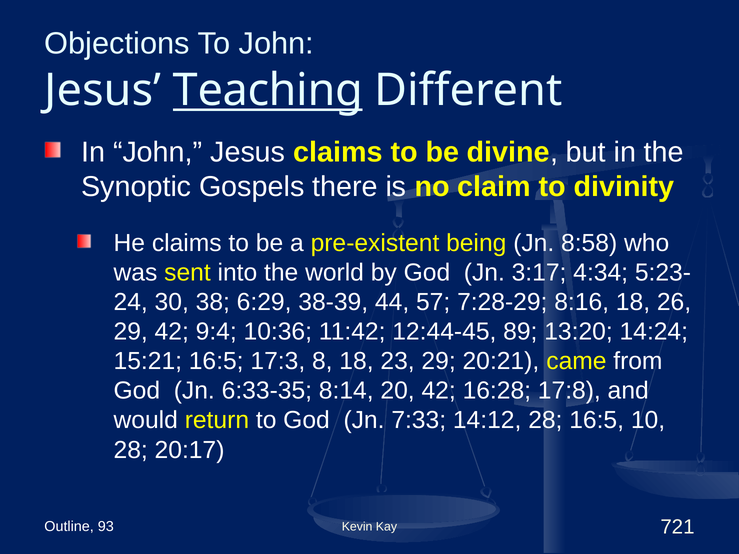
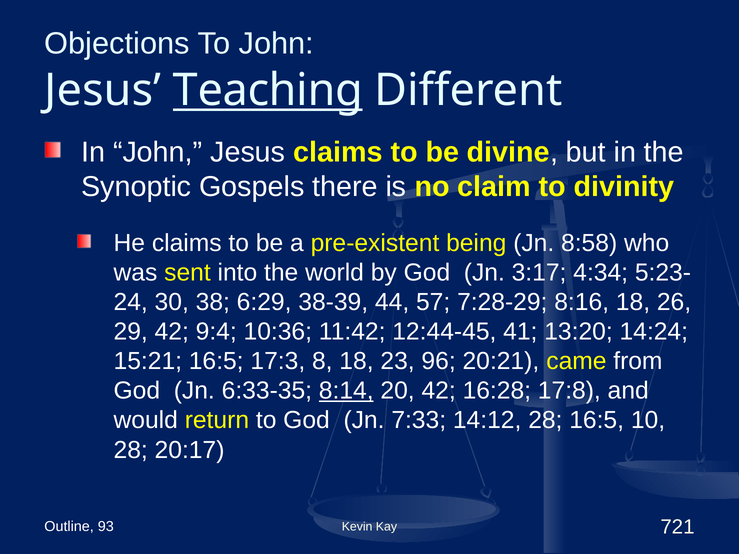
89: 89 -> 41
23 29: 29 -> 96
8:14 underline: none -> present
